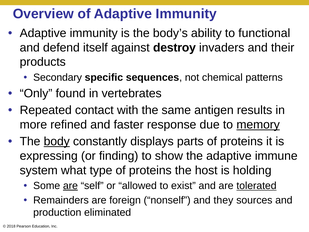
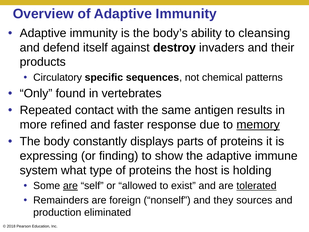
functional: functional -> cleansing
Secondary: Secondary -> Circulatory
body underline: present -> none
